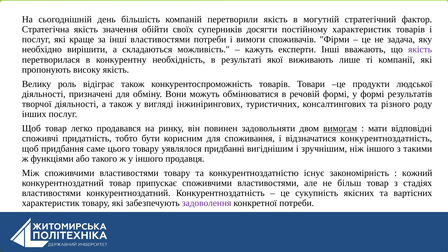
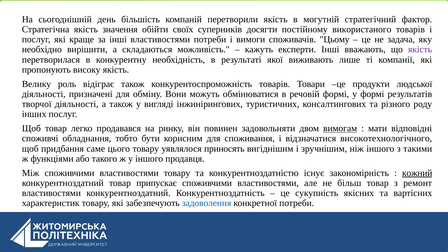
постійному характеристик: характеристик -> використаного
Фірми: Фірми -> Цьому
придатність: придатність -> обладнання
відзначатися конкурентноздатність: конкурентноздатність -> високотехнологічного
придбанні: придбанні -> приносять
кожний underline: none -> present
стадіях: стадіях -> ремонт
задоволення colour: purple -> blue
